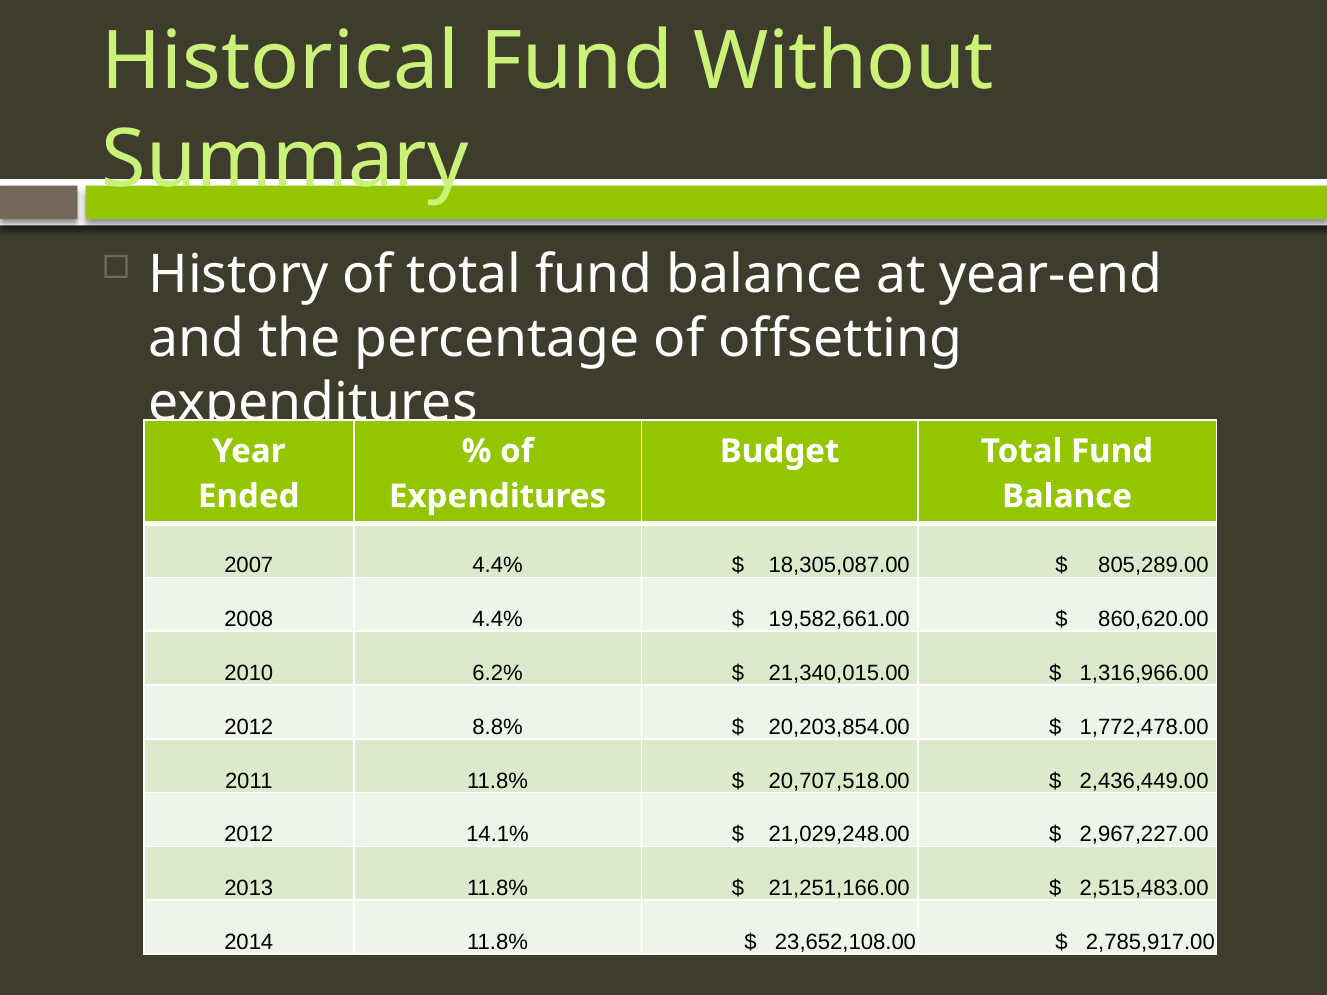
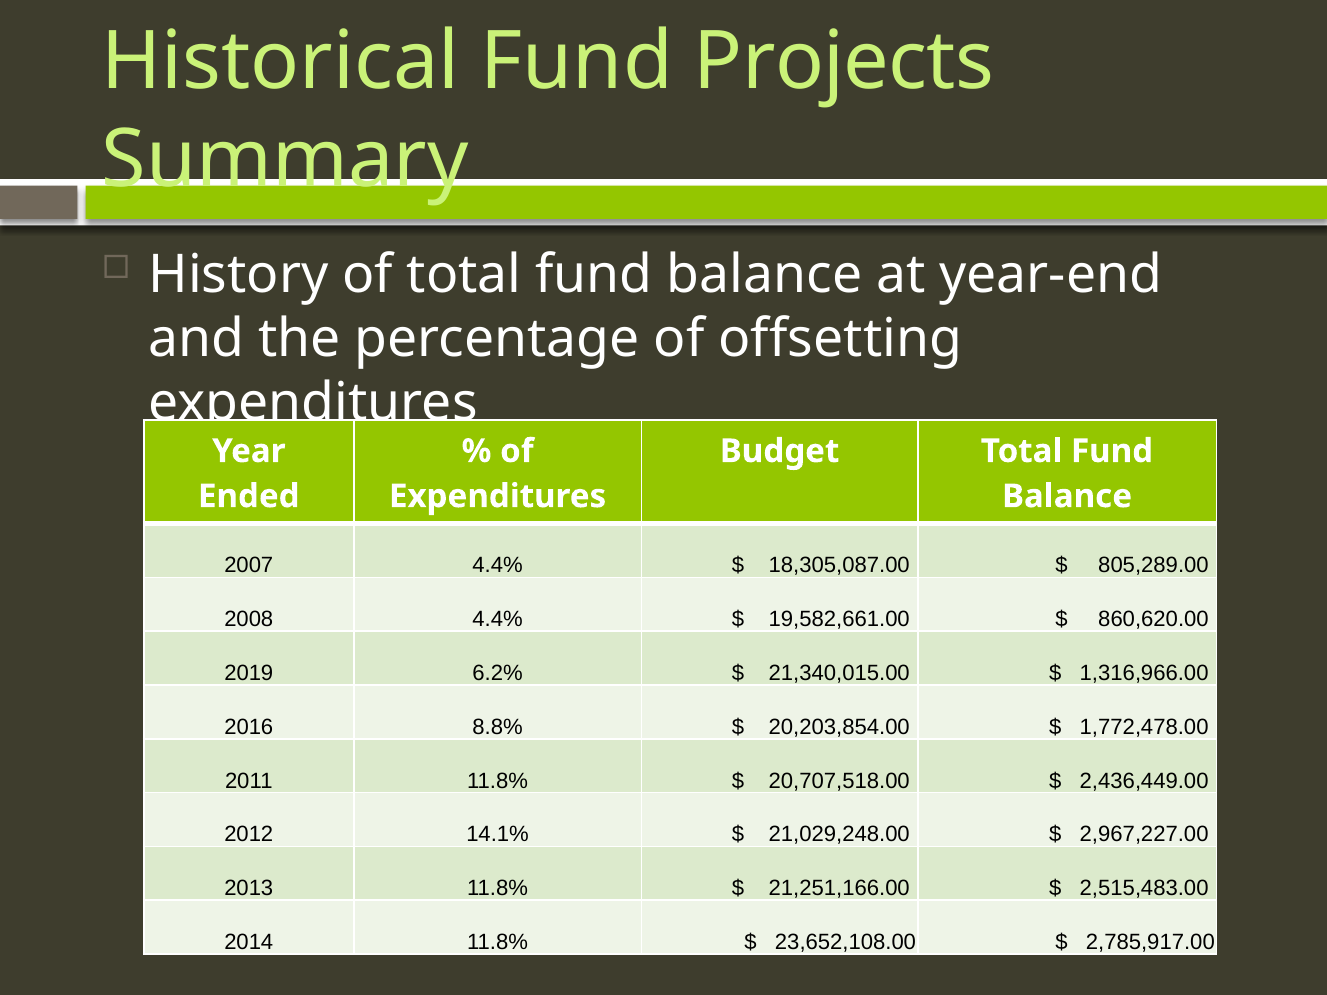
Without: Without -> Projects
2010: 2010 -> 2019
2012 at (249, 727): 2012 -> 2016
